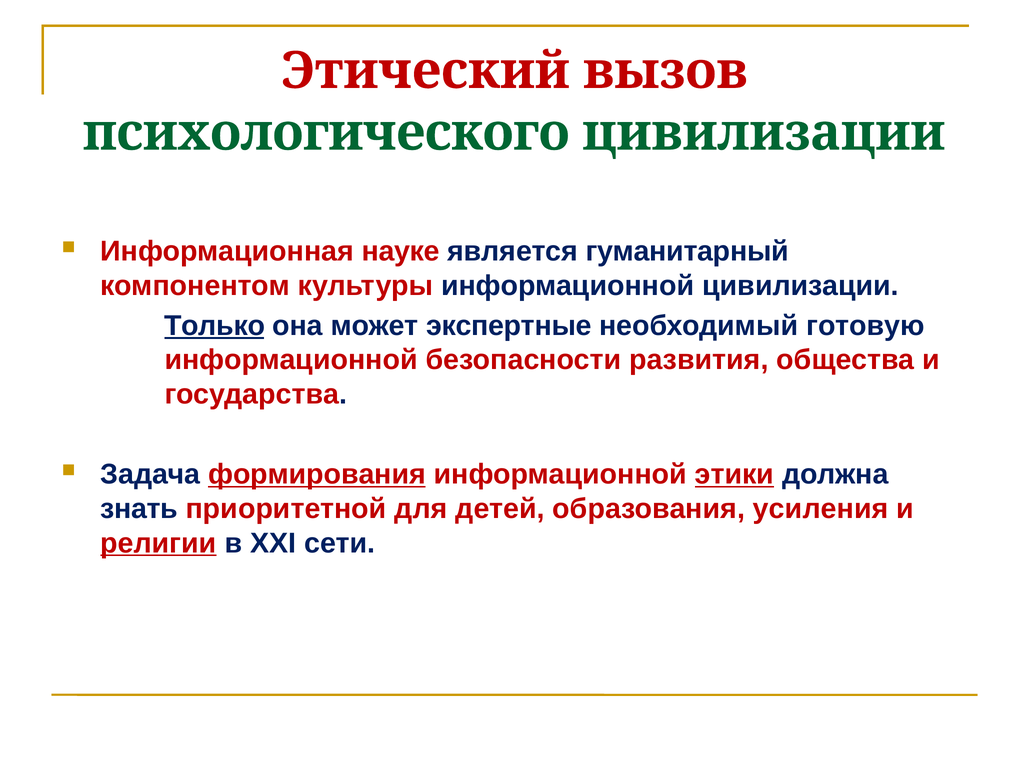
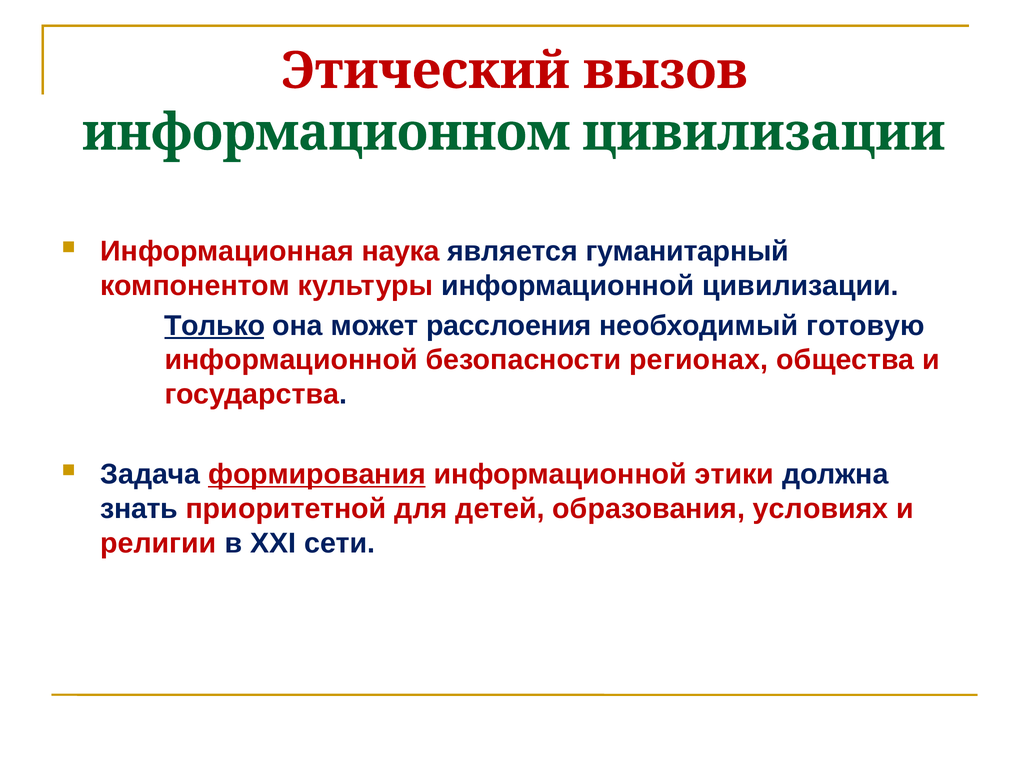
психологического: психологического -> информационном
науке: науке -> наука
экспертные: экспертные -> расслоения
развития: развития -> регионах
этики underline: present -> none
усиления: усиления -> условиях
религии underline: present -> none
